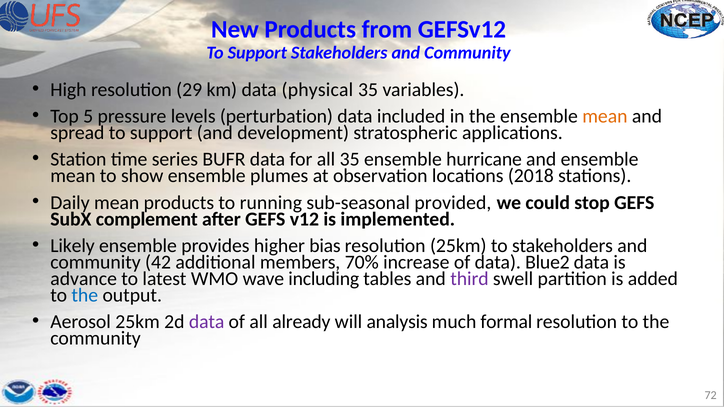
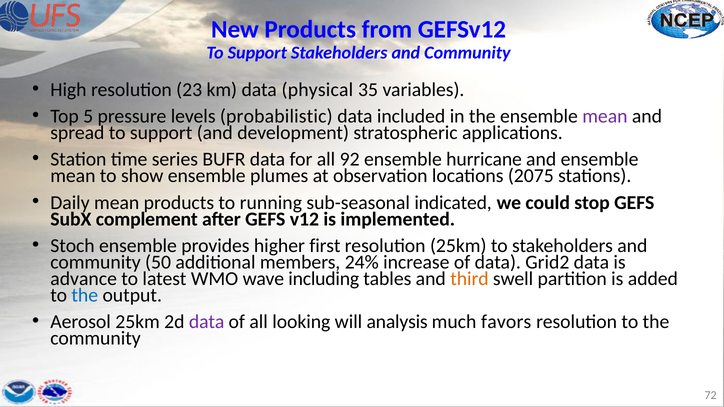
29: 29 -> 23
perturbation: perturbation -> probabilistic
mean at (605, 116) colour: orange -> purple
all 35: 35 -> 92
2018: 2018 -> 2075
provided: provided -> indicated
Likely: Likely -> Stoch
bias: bias -> first
42: 42 -> 50
70%: 70% -> 24%
Blue2: Blue2 -> Grid2
third colour: purple -> orange
already: already -> looking
formal: formal -> favors
